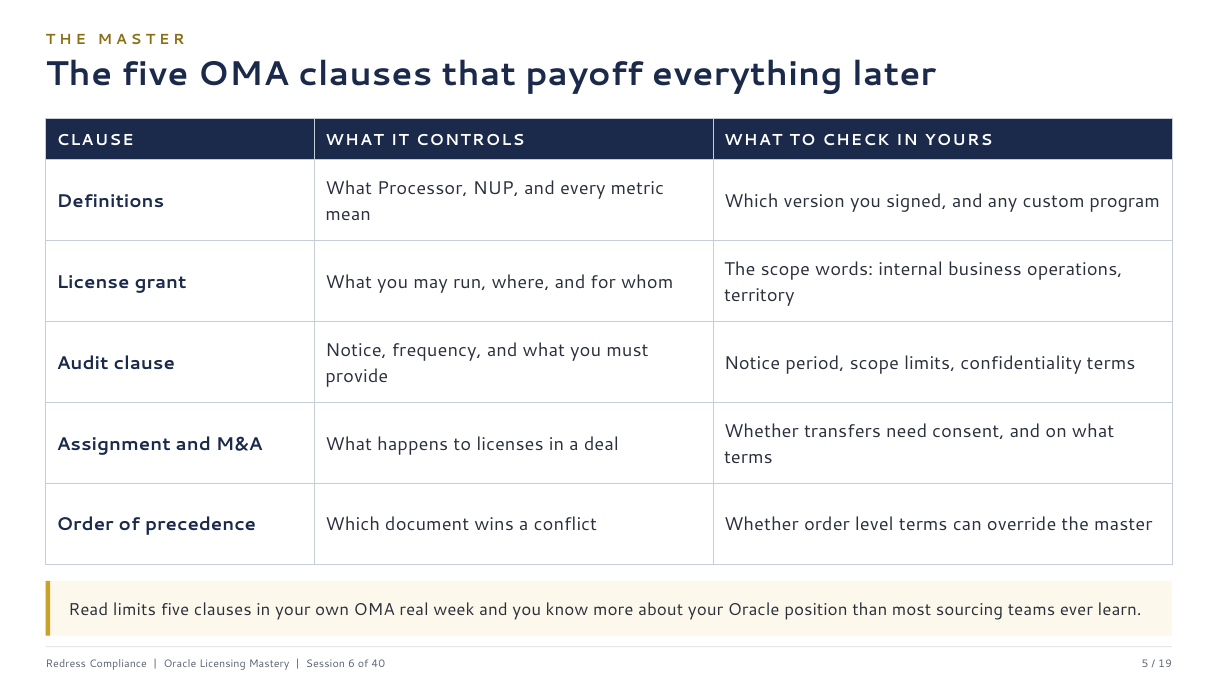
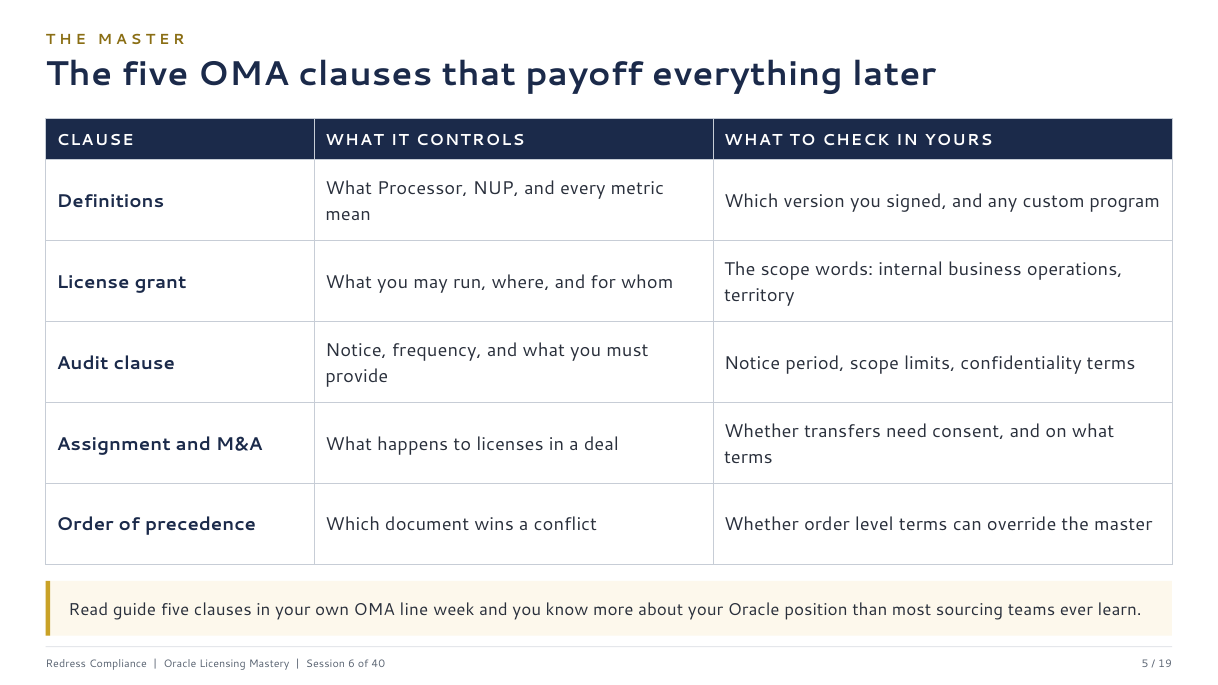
Read limits: limits -> guide
real: real -> line
